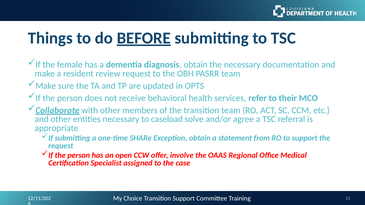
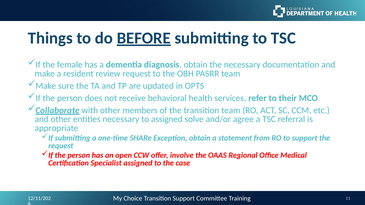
to caseload: caseload -> assigned
